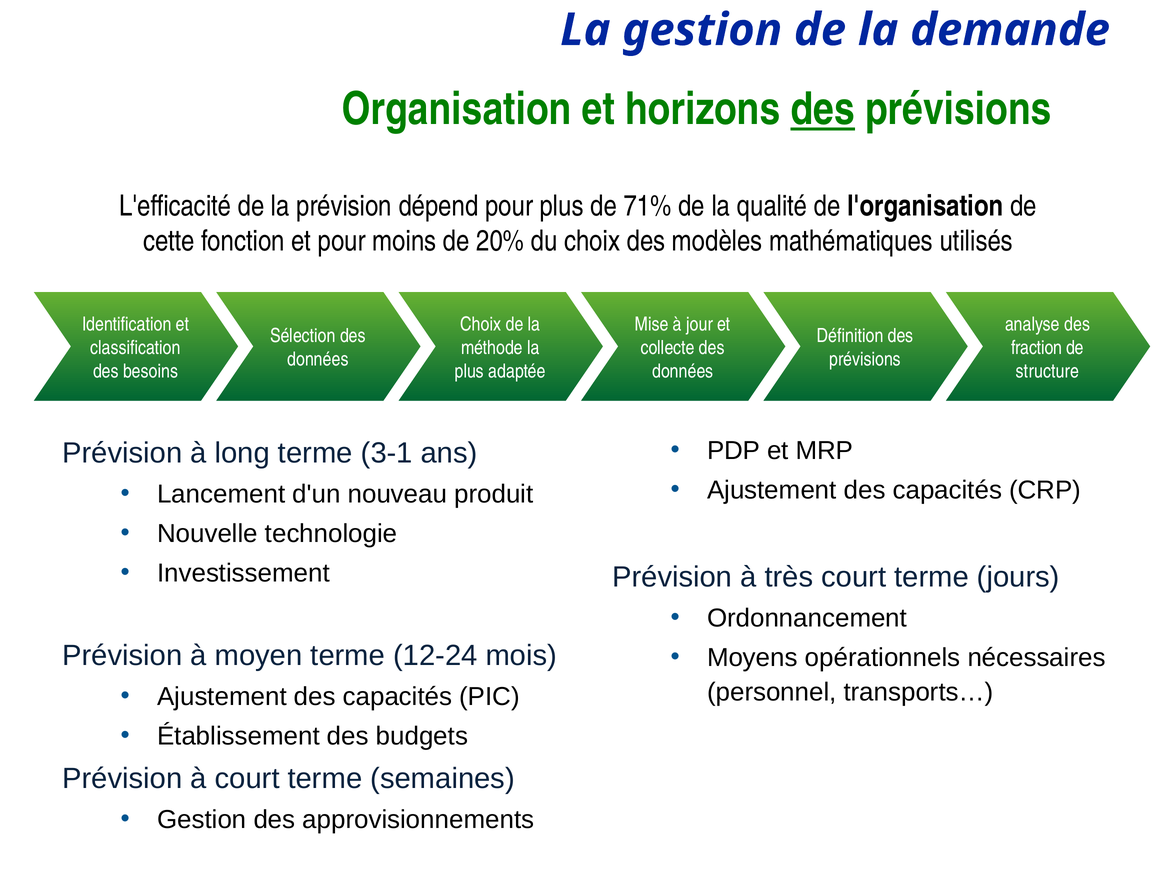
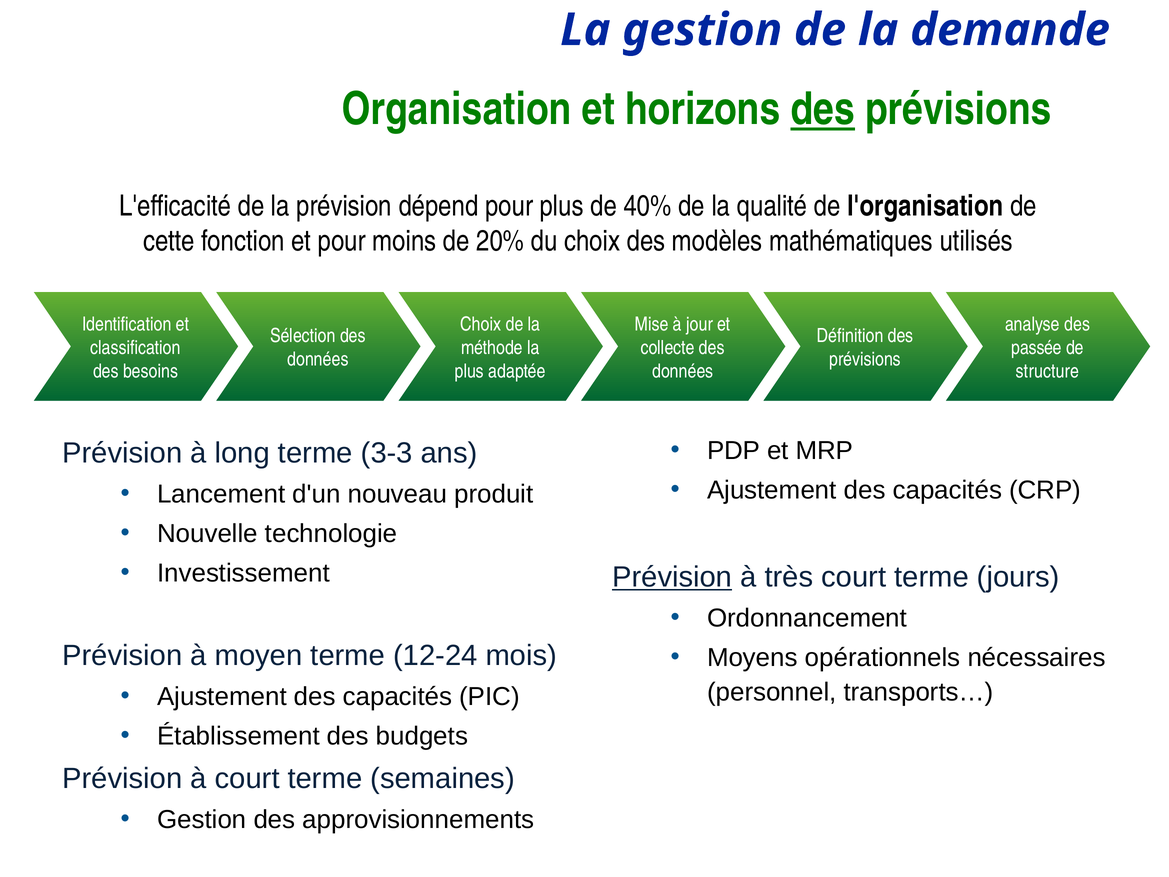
71%: 71% -> 40%
fraction: fraction -> passée
3-1: 3-1 -> 3-3
Prévision at (672, 577) underline: none -> present
